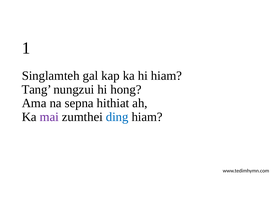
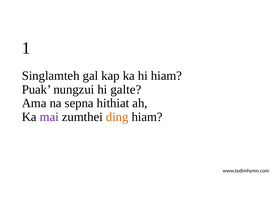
Tang: Tang -> Puak
hong: hong -> galte
ding colour: blue -> orange
